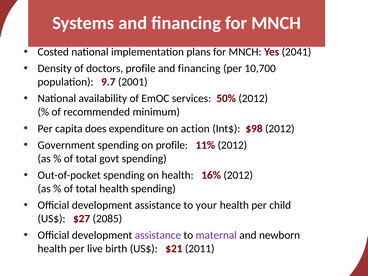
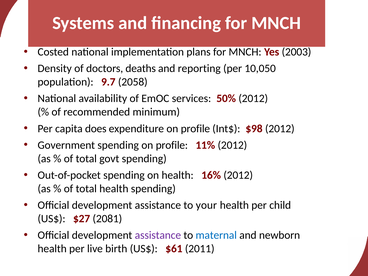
2041: 2041 -> 2003
doctors profile: profile -> deaths
financing at (199, 68): financing -> reporting
10,700: 10,700 -> 10,050
2001: 2001 -> 2058
expenditure on action: action -> profile
2085: 2085 -> 2081
maternal colour: purple -> blue
$21: $21 -> $61
